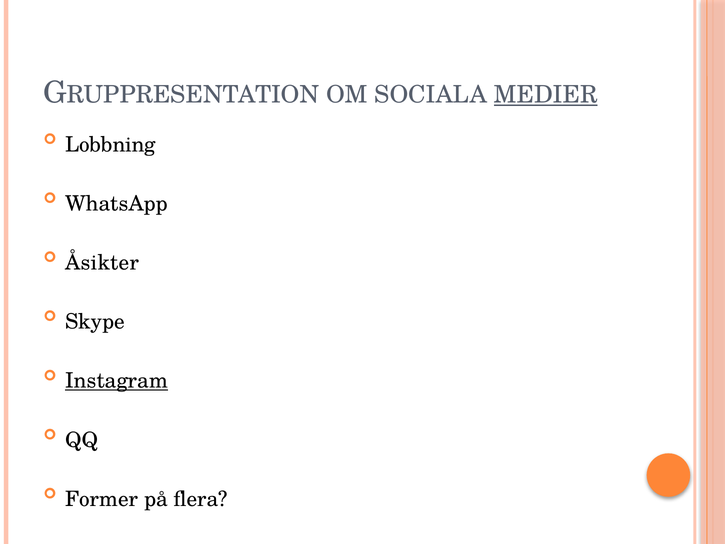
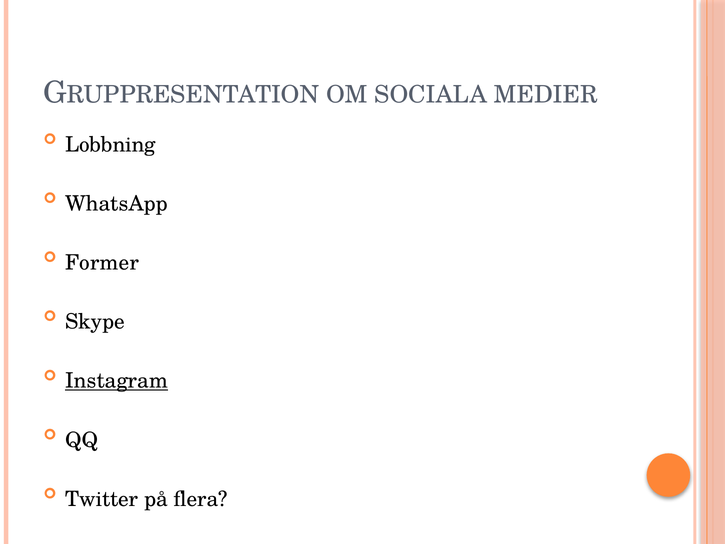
MEDIER underline: present -> none
Åsikter: Åsikter -> Former
Former: Former -> Twitter
